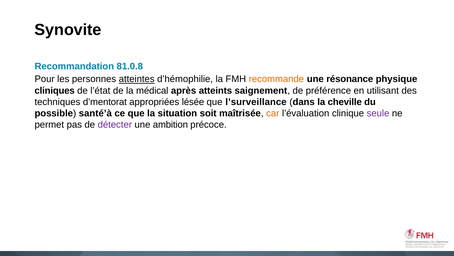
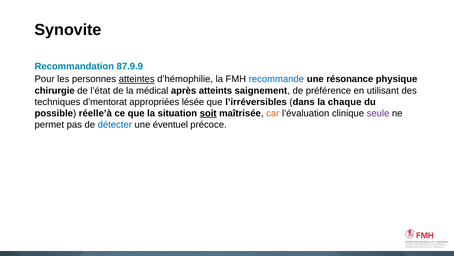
81.0.8: 81.0.8 -> 87.9.9
recommande colour: orange -> blue
cliniques: cliniques -> chirurgie
l’surveillance: l’surveillance -> l’irréversibles
cheville: cheville -> chaque
santé’à: santé’à -> réelle’à
soit underline: none -> present
détecter colour: purple -> blue
ambition: ambition -> éventuel
